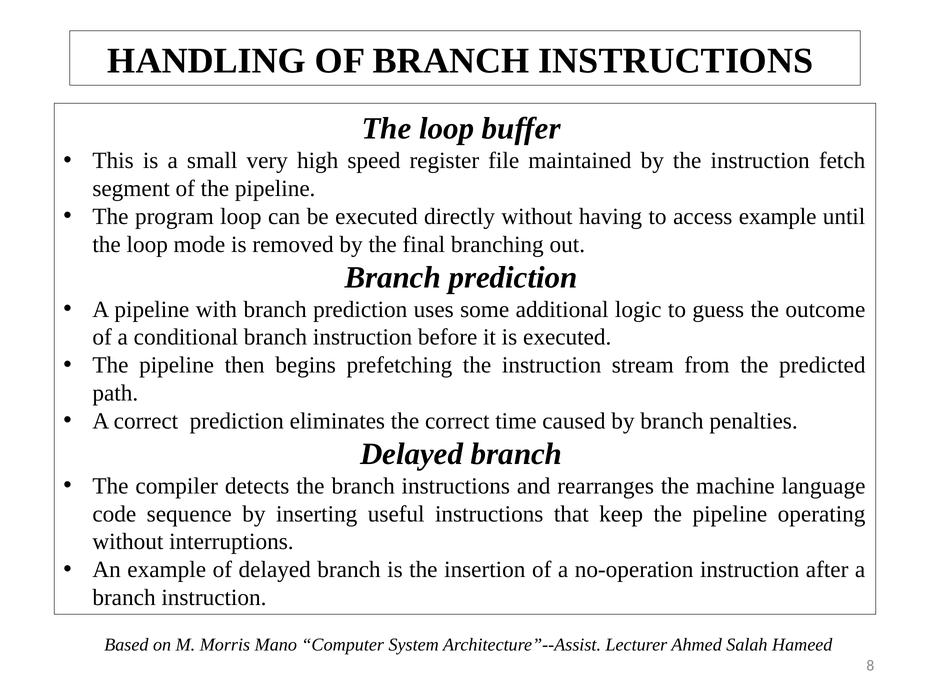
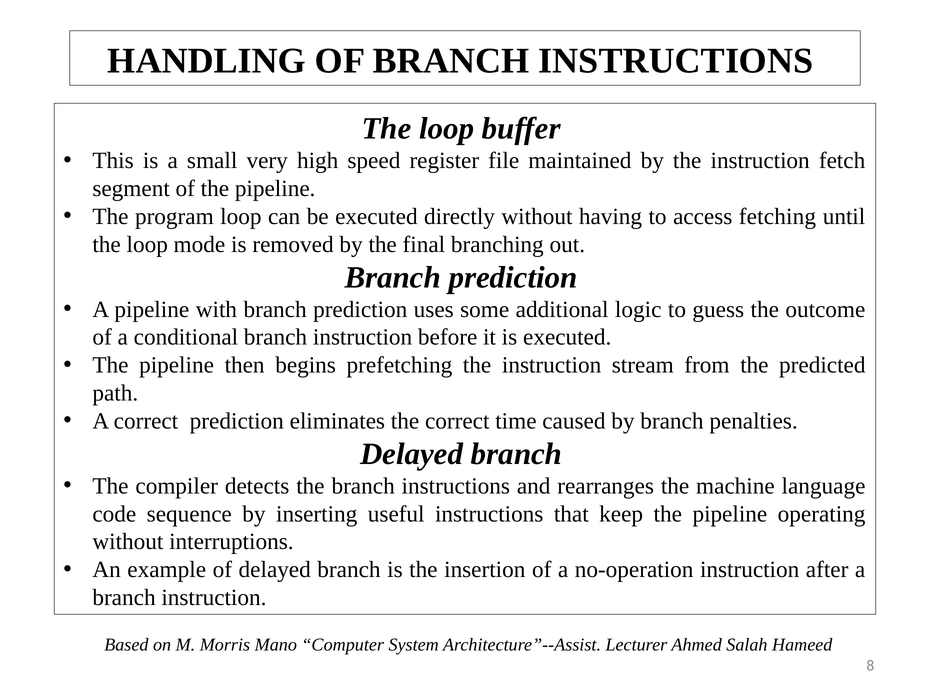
access example: example -> fetching
